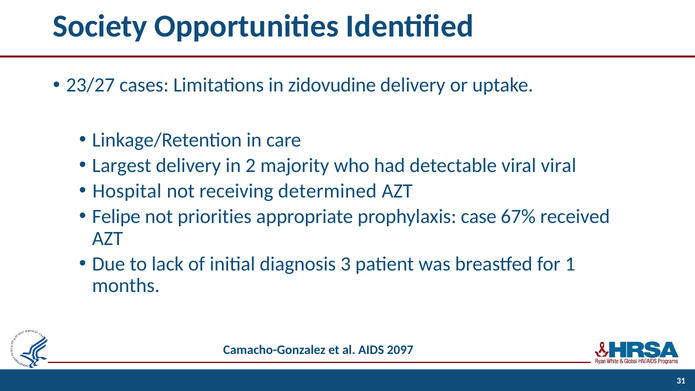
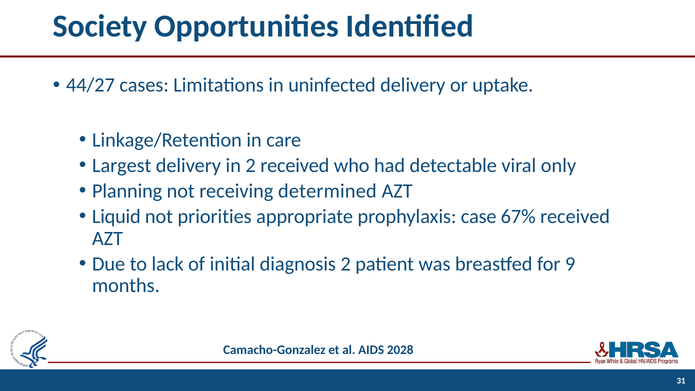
23/27: 23/27 -> 44/27
zidovudine: zidovudine -> uninfected
2 majority: majority -> received
viral viral: viral -> only
Hospital: Hospital -> Planning
Felipe: Felipe -> Liquid
diagnosis 3: 3 -> 2
1: 1 -> 9
2097: 2097 -> 2028
